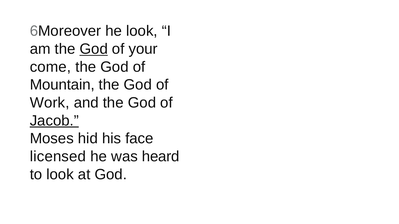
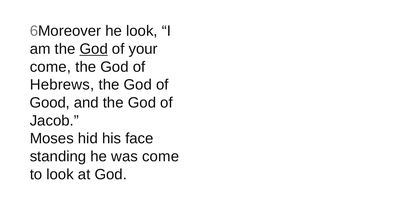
Mountain: Mountain -> Hebrews
Work: Work -> Good
Jacob underline: present -> none
licensed: licensed -> standing
was heard: heard -> come
